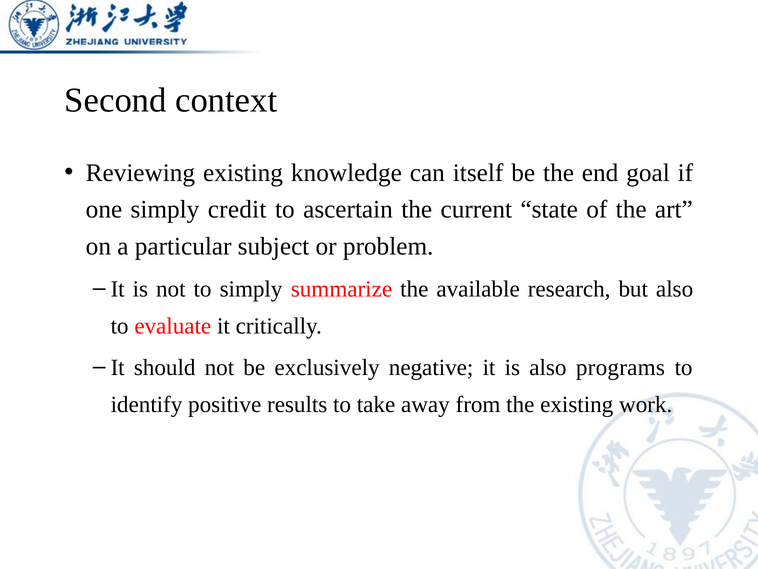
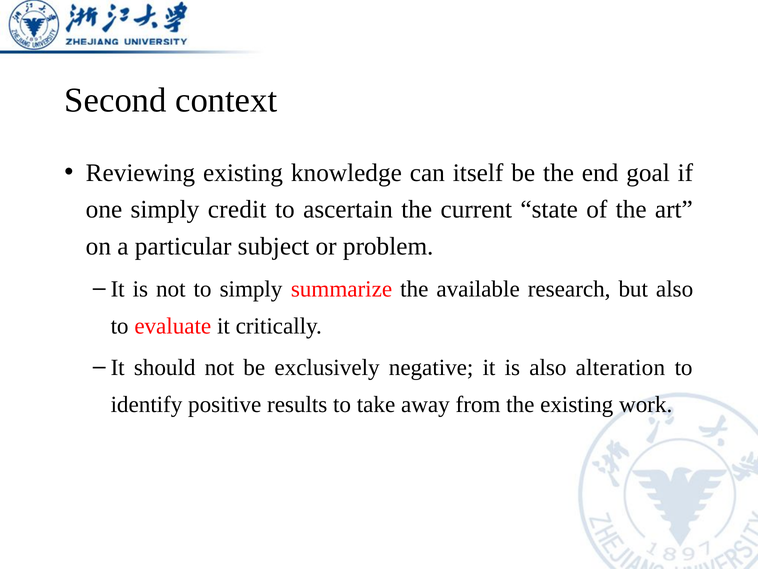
programs: programs -> alteration
